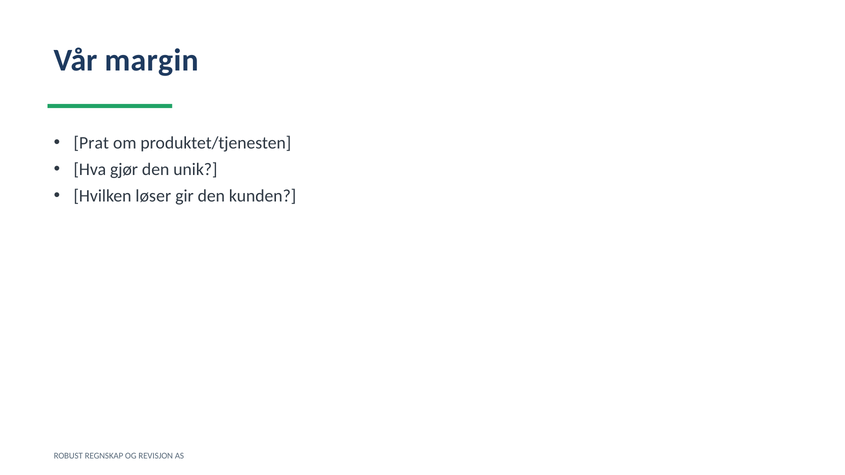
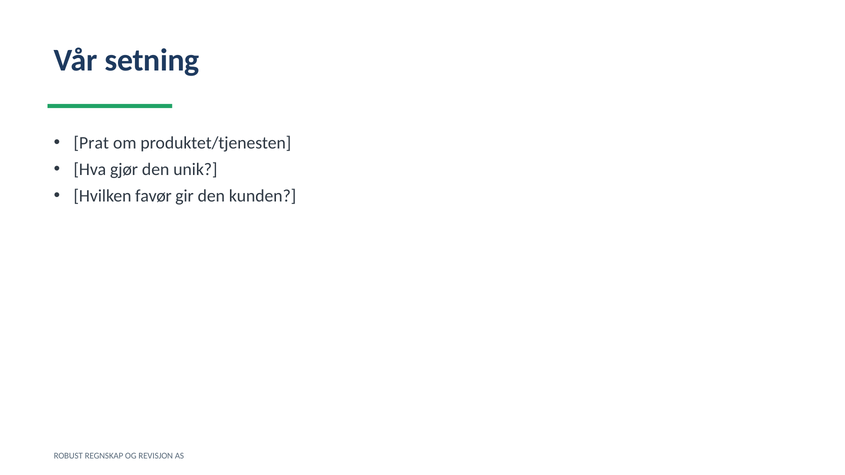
margin: margin -> setning
løser: løser -> favør
